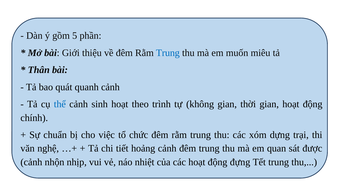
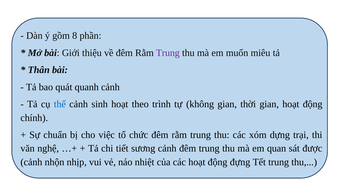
5: 5 -> 8
Trung at (168, 53) colour: blue -> purple
hoảng: hoảng -> sương
